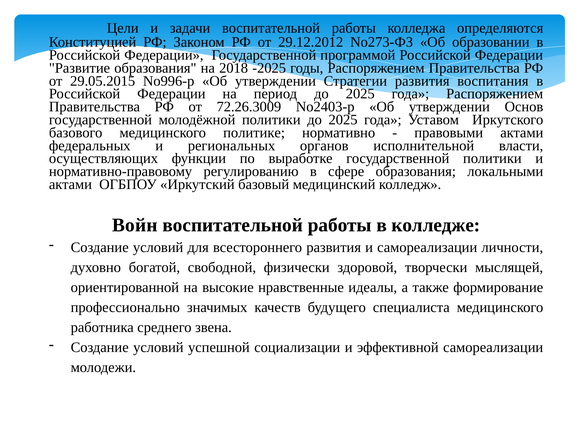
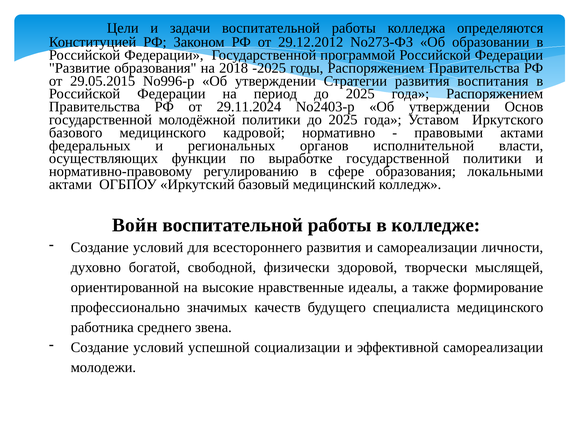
72.26.3009: 72.26.3009 -> 29.11.2024
политике: политике -> кадровой
